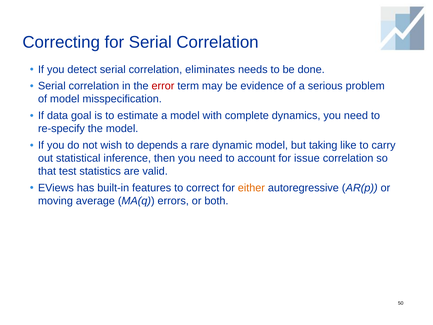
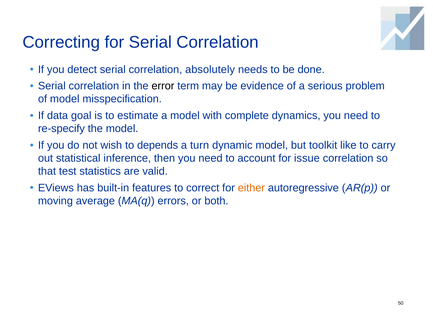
eliminates: eliminates -> absolutely
error colour: red -> black
rare: rare -> turn
taking: taking -> toolkit
